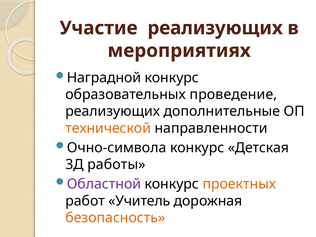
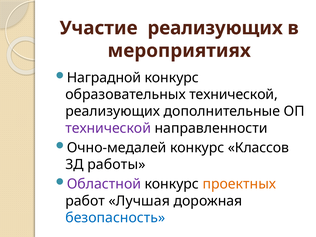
образовательных проведение: проведение -> технической
технической at (108, 128) colour: orange -> purple
Очно-символа: Очно-символа -> Очно-медалей
Детская: Детская -> Классов
Учитель: Учитель -> Лучшая
безопасность colour: orange -> blue
